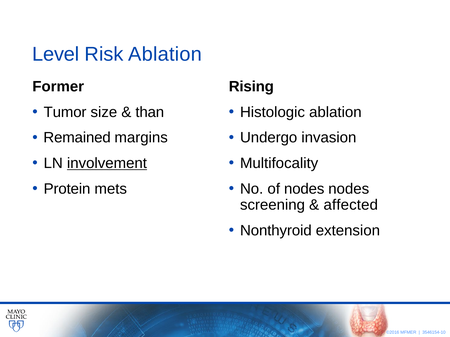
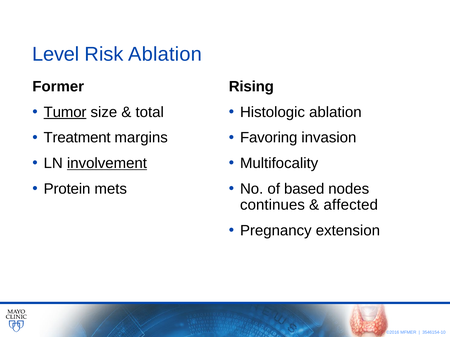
Tumor underline: none -> present
than: than -> total
Remained: Remained -> Treatment
Undergo: Undergo -> Favoring
of nodes: nodes -> based
screening: screening -> continues
Nonthyroid: Nonthyroid -> Pregnancy
